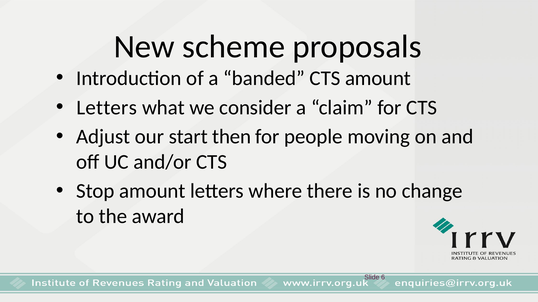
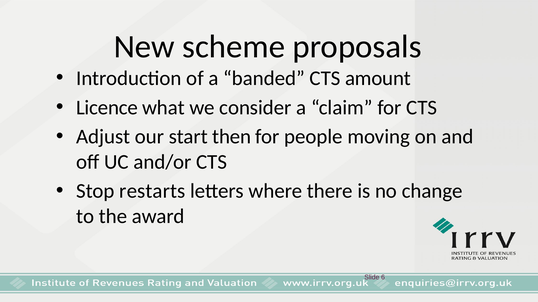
Letters at (107, 108): Letters -> Licence
Stop amount: amount -> restarts
